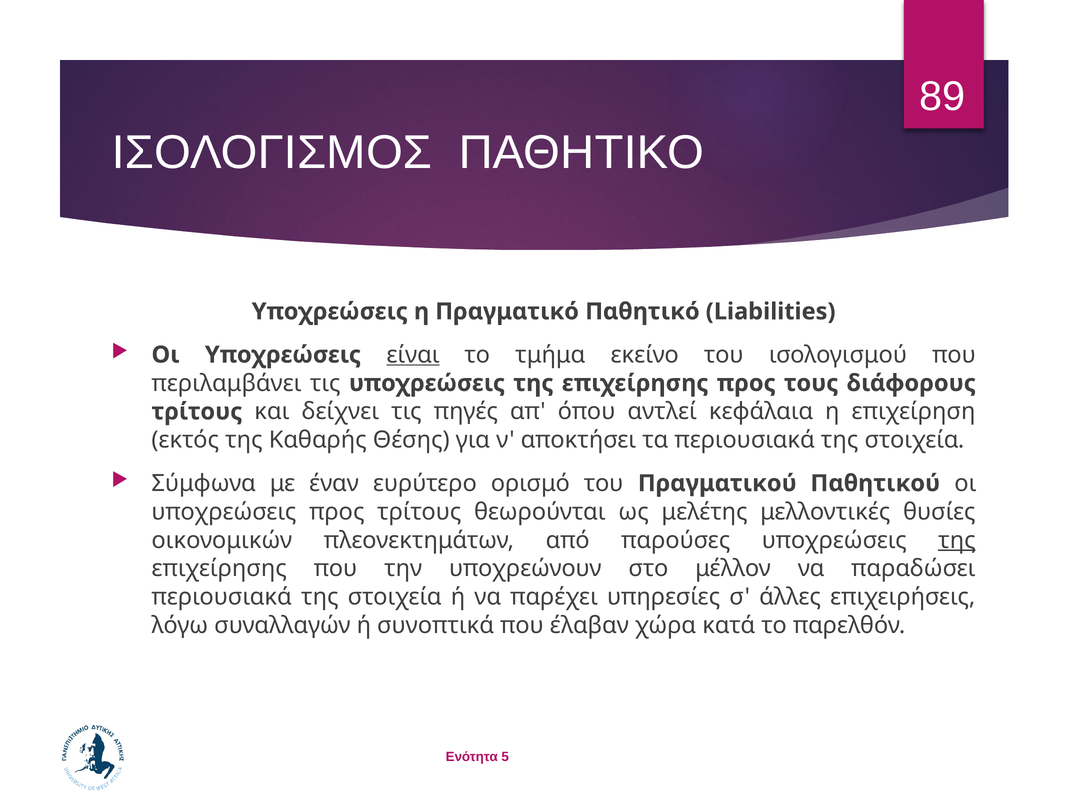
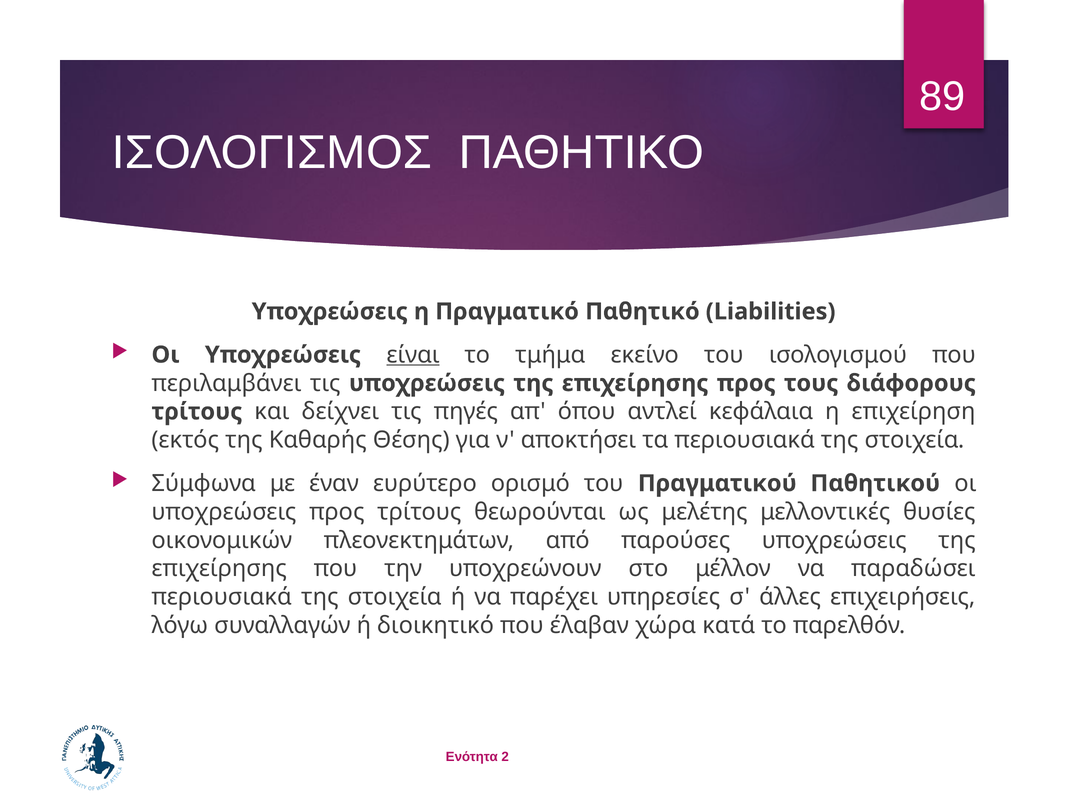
της at (957, 540) underline: present -> none
συνοπτικά: συνοπτικά -> διοικητικό
5: 5 -> 2
